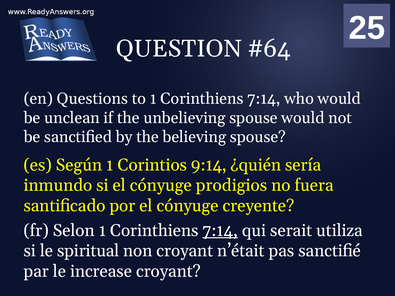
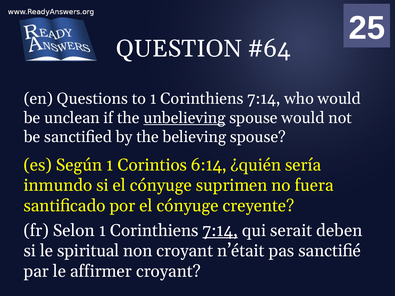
unbelieving underline: none -> present
9:14: 9:14 -> 6:14
prodigios: prodigios -> suprimen
utiliza: utiliza -> deben
increase: increase -> affirmer
